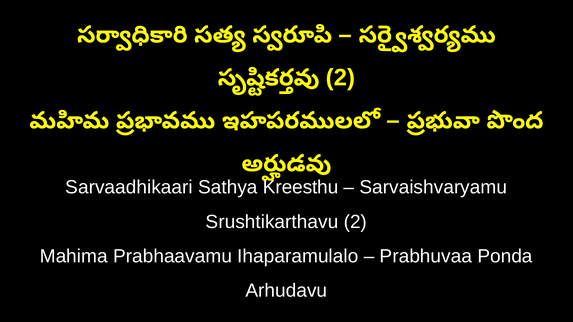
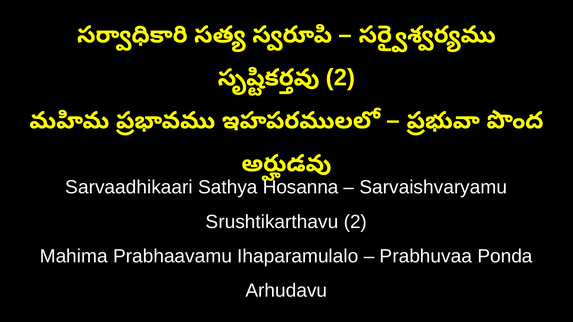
Kreesthu: Kreesthu -> Hosanna
